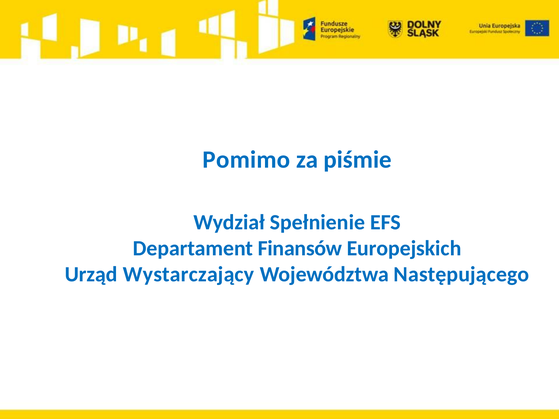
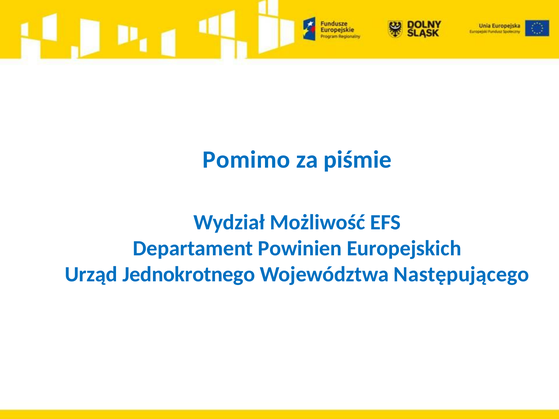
Spełnienie: Spełnienie -> Możliwość
Finansów: Finansów -> Powinien
Wystarczający: Wystarczający -> Jednokrotnego
